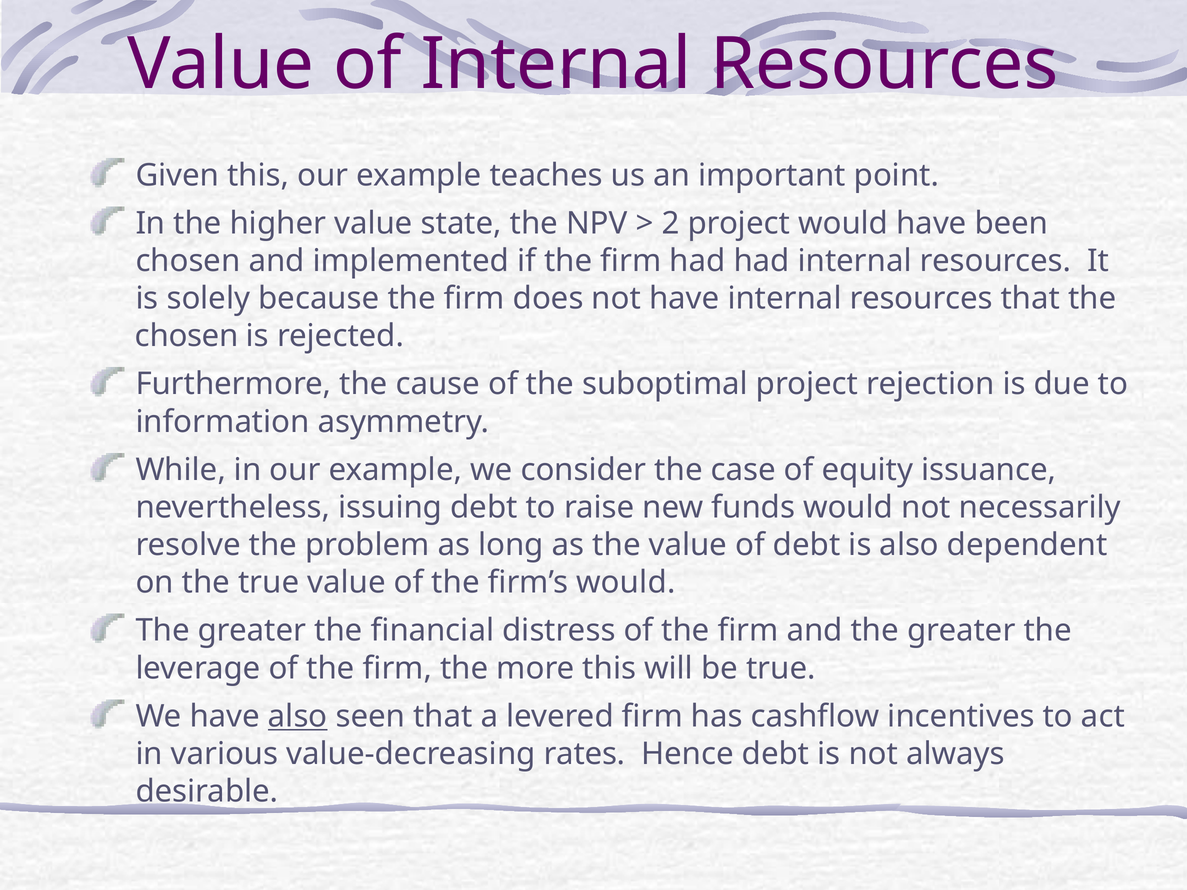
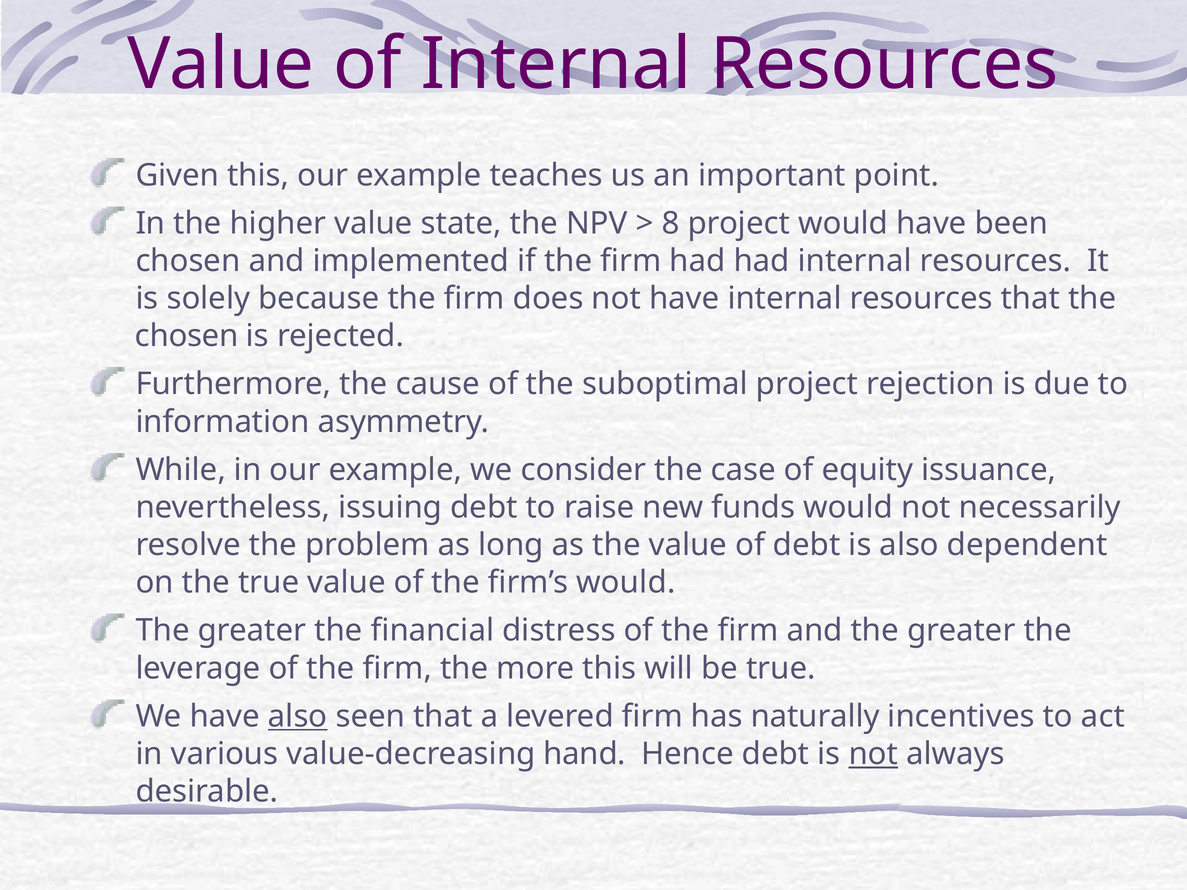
2: 2 -> 8
cashflow: cashflow -> naturally
rates: rates -> hand
not at (873, 754) underline: none -> present
